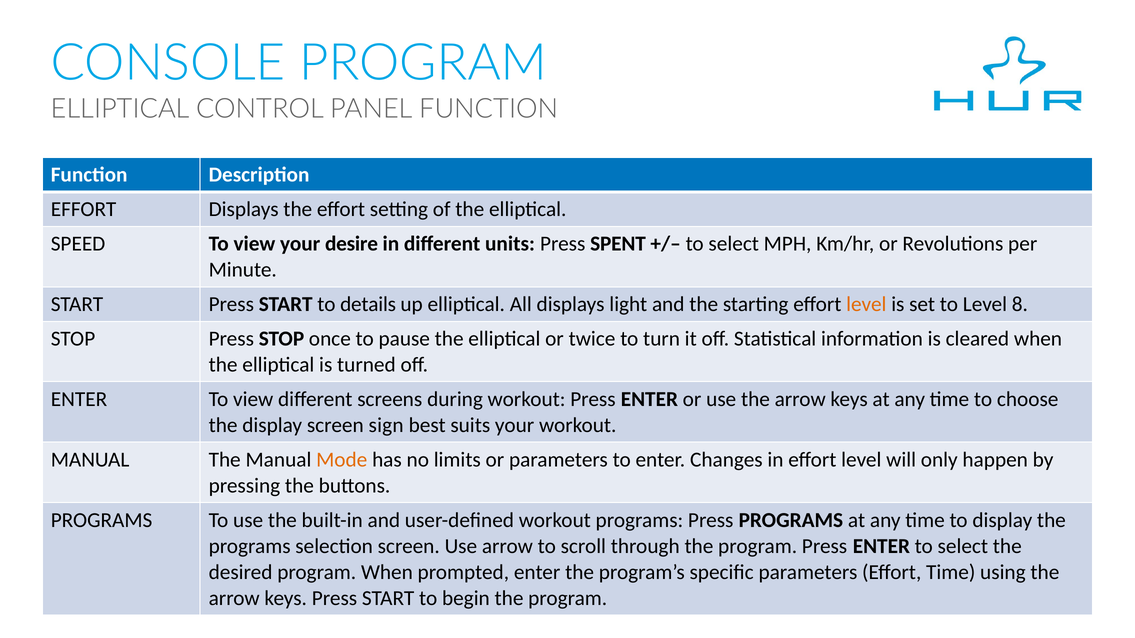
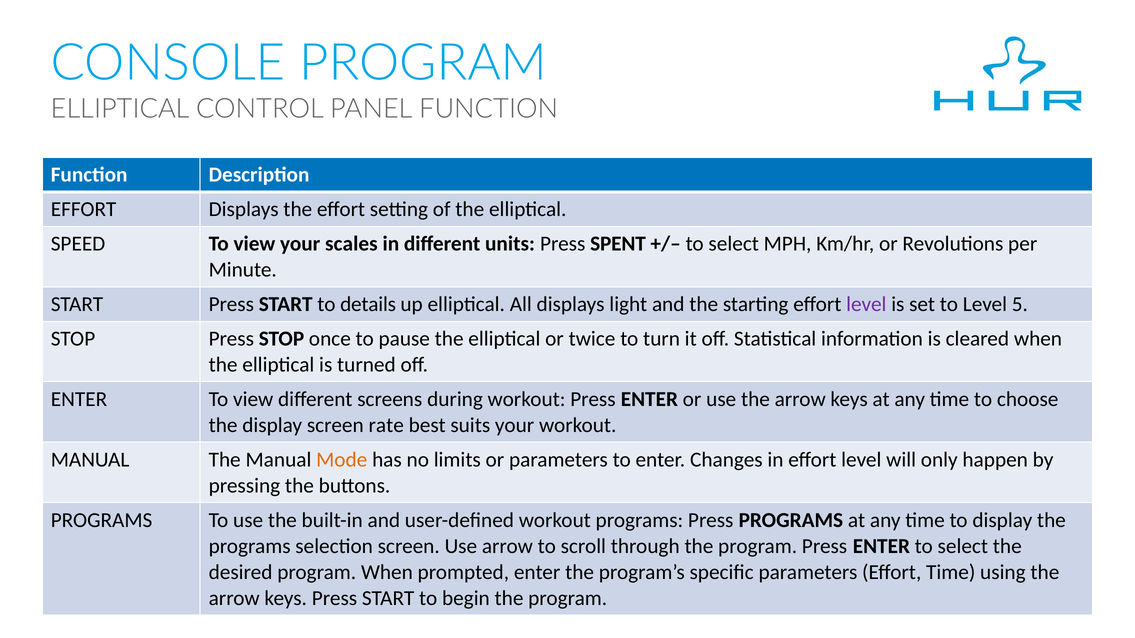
desire: desire -> scales
level at (866, 304) colour: orange -> purple
8: 8 -> 5
sign: sign -> rate
